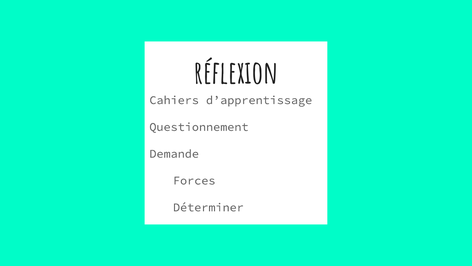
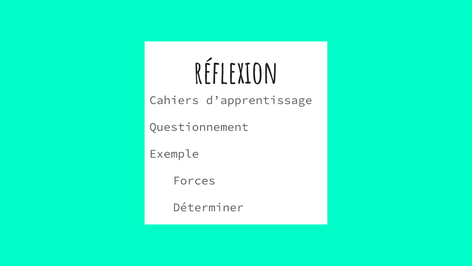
Demande: Demande -> Exemple
